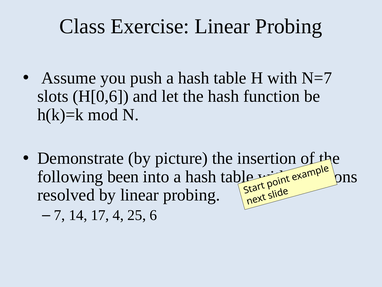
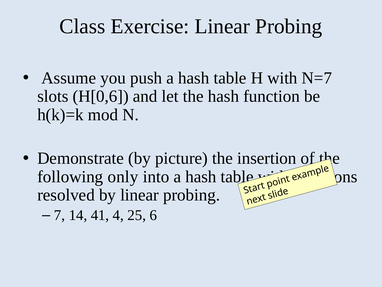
been: been -> only
17: 17 -> 41
